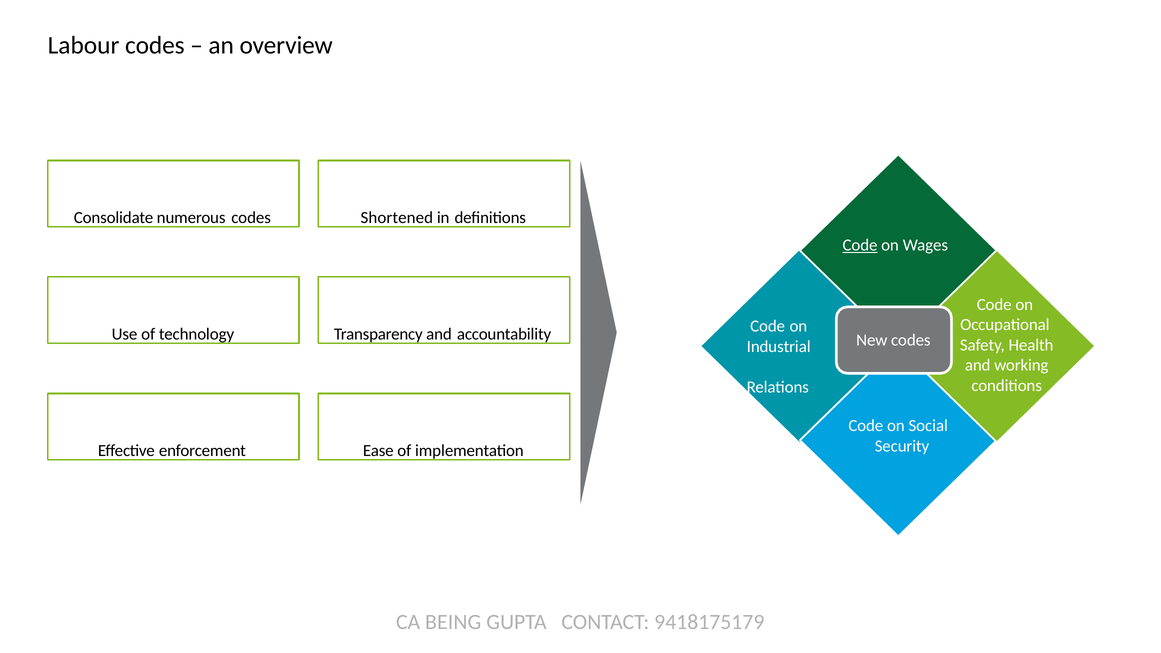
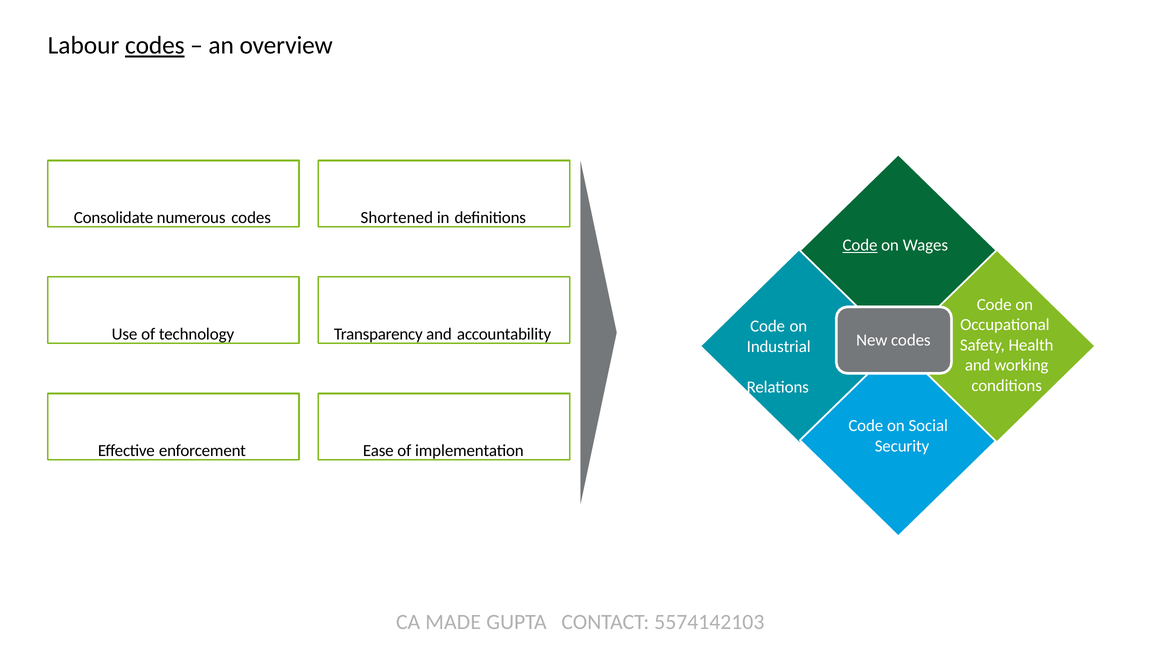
codes at (155, 46) underline: none -> present
BEING: BEING -> MADE
9418175179: 9418175179 -> 5574142103
